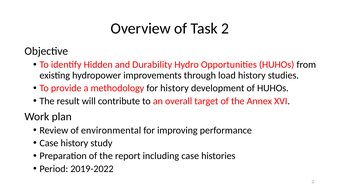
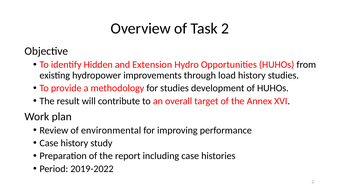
Durability: Durability -> Extension
for history: history -> studies
